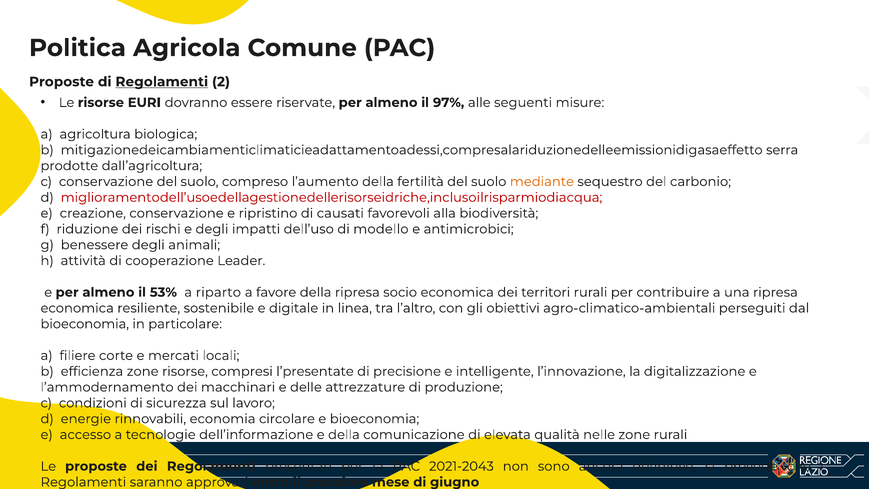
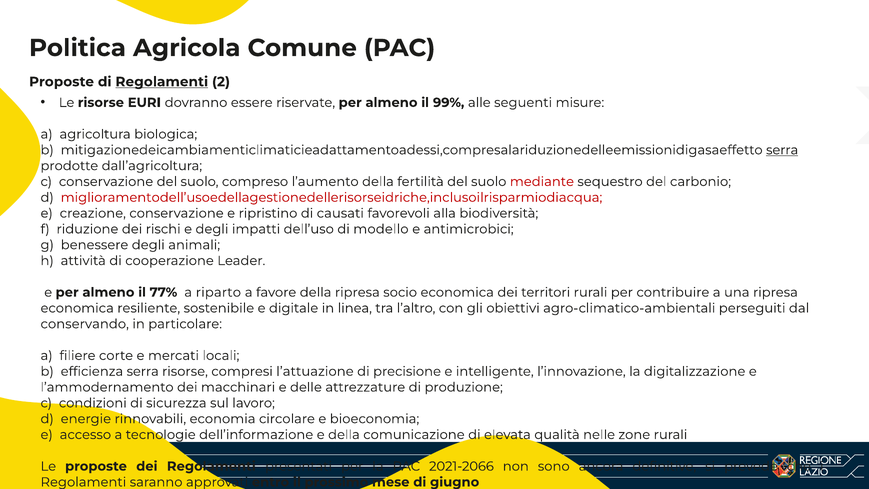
97%: 97% -> 99%
serra at (782, 150) underline: none -> present
mediante colour: orange -> red
53%: 53% -> 77%
bioeconomia at (85, 324): bioeconomia -> conservando
efficienza zone: zone -> serra
l’presentate: l’presentate -> l’attuazione
2021-2043: 2021-2043 -> 2021-2066
